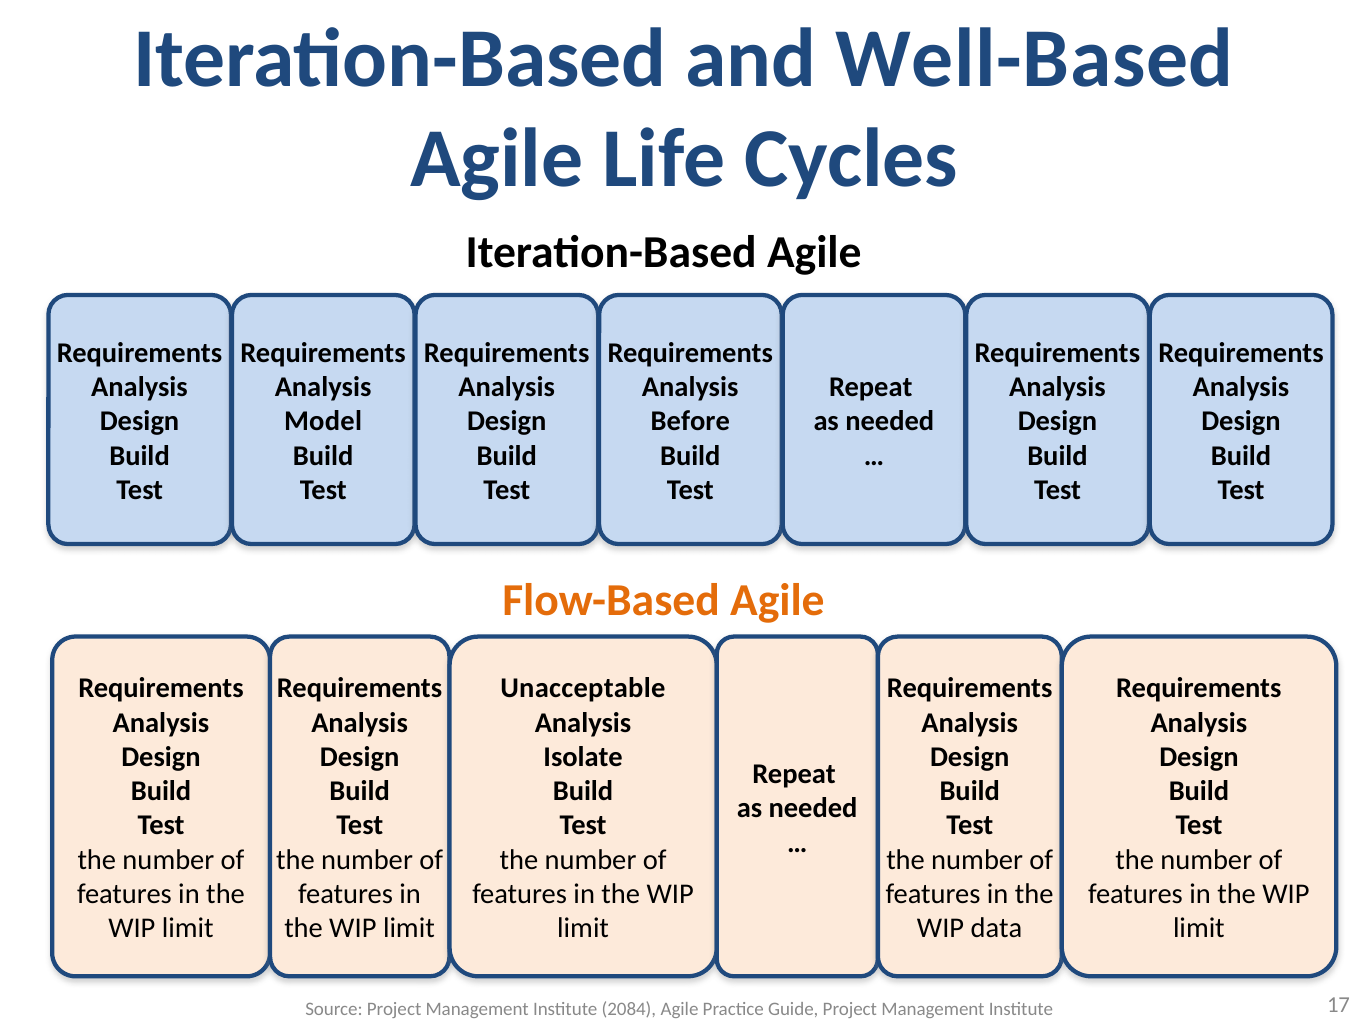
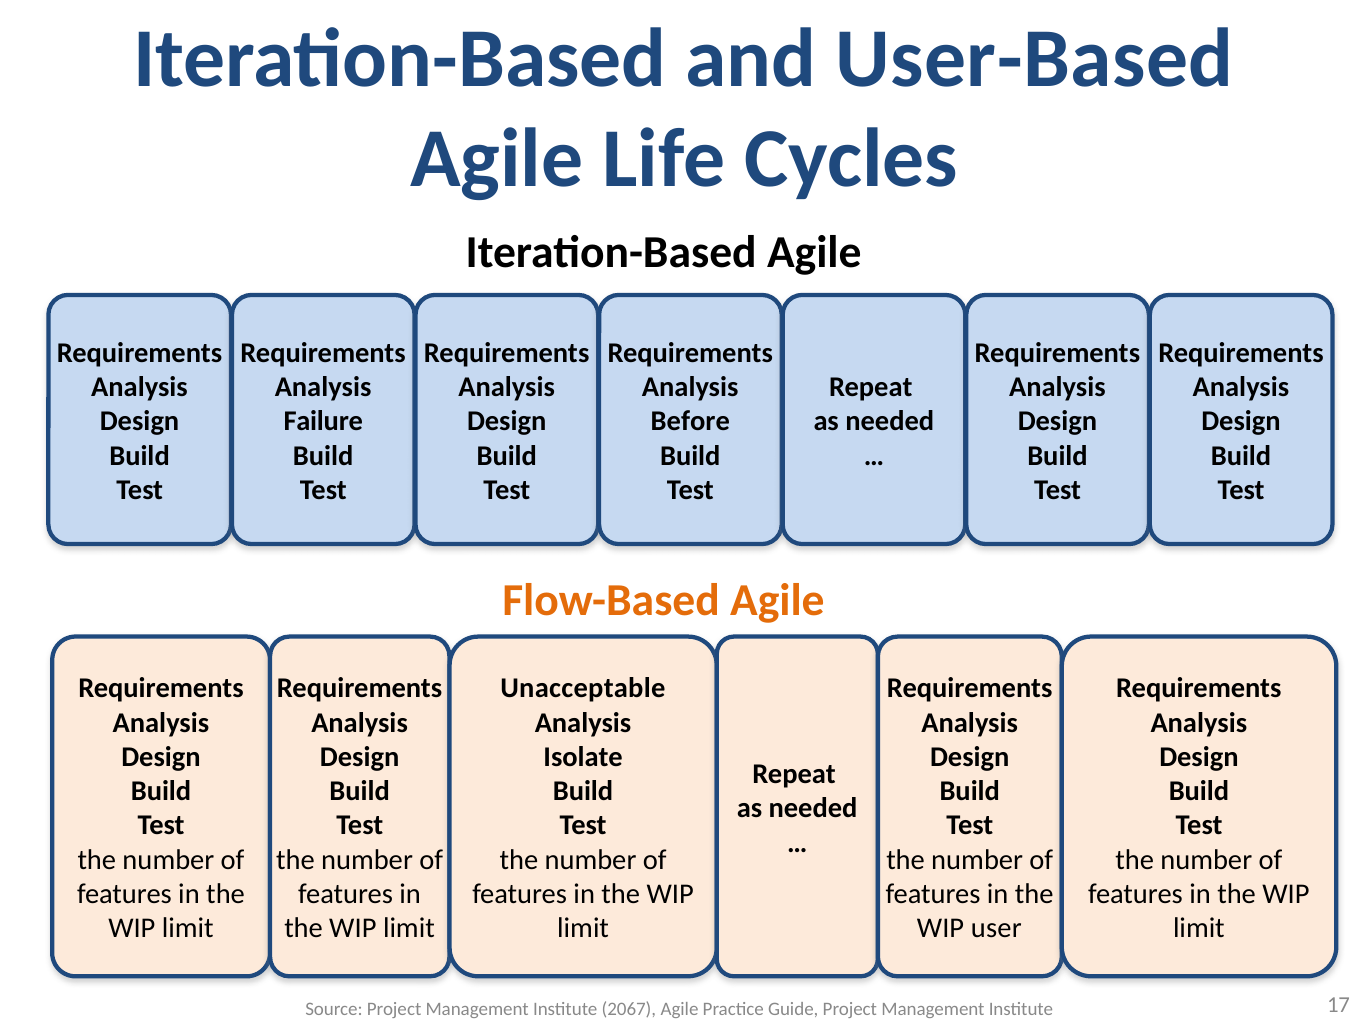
Well-Based: Well-Based -> User-Based
Model: Model -> Failure
data: data -> user
2084: 2084 -> 2067
